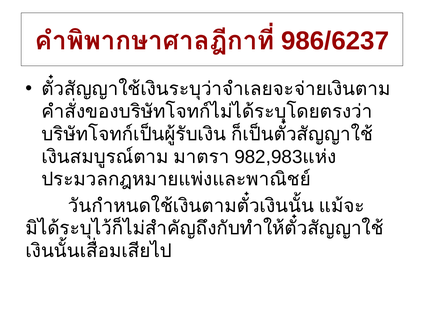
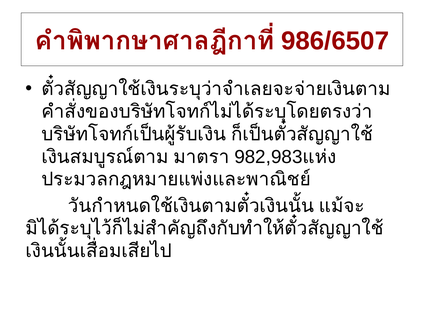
986/6237: 986/6237 -> 986/6507
